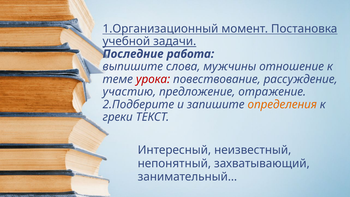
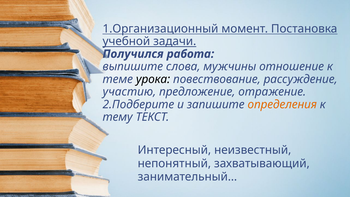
Последние: Последние -> Получился
урока colour: red -> black
греки: греки -> тему
